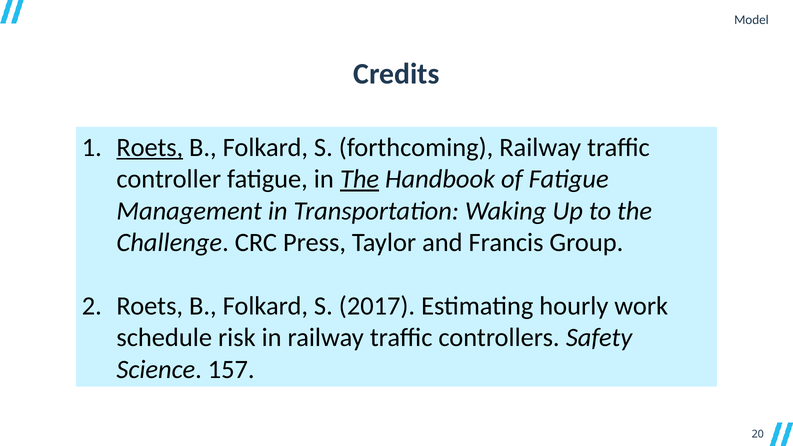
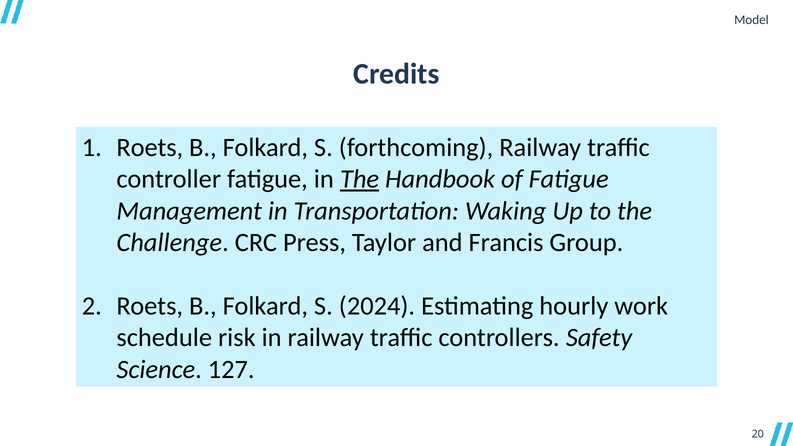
Roets at (150, 147) underline: present -> none
2017: 2017 -> 2024
157: 157 -> 127
